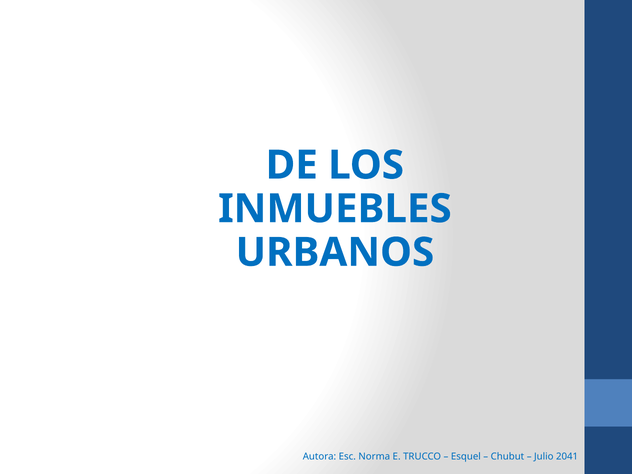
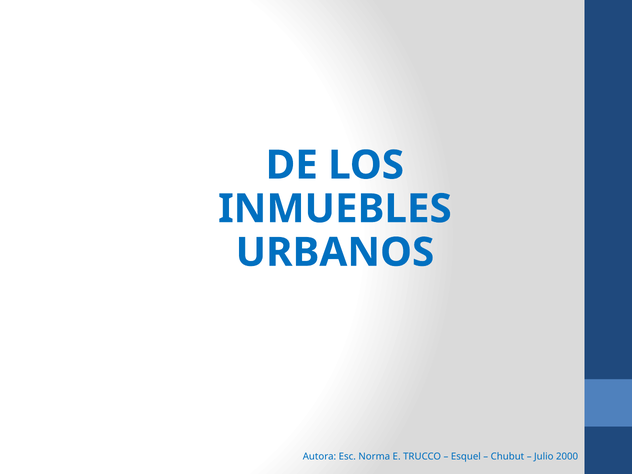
2041: 2041 -> 2000
